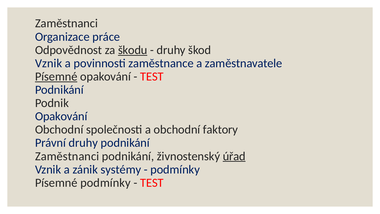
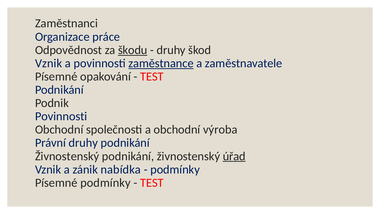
zaměstnance underline: none -> present
Písemné at (56, 76) underline: present -> none
Opakování at (61, 116): Opakování -> Povinnosti
faktory: faktory -> výroba
Zaměstnanci at (67, 156): Zaměstnanci -> Živnostenský
systémy: systémy -> nabídka
